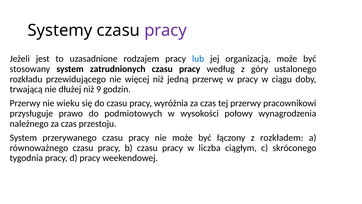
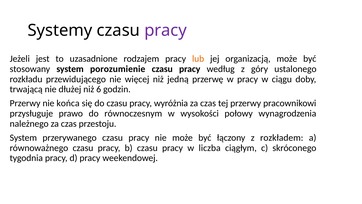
lub colour: blue -> orange
zatrudnionych: zatrudnionych -> porozumienie
9: 9 -> 6
wieku: wieku -> końca
podmiotowych: podmiotowych -> równoczesnym
